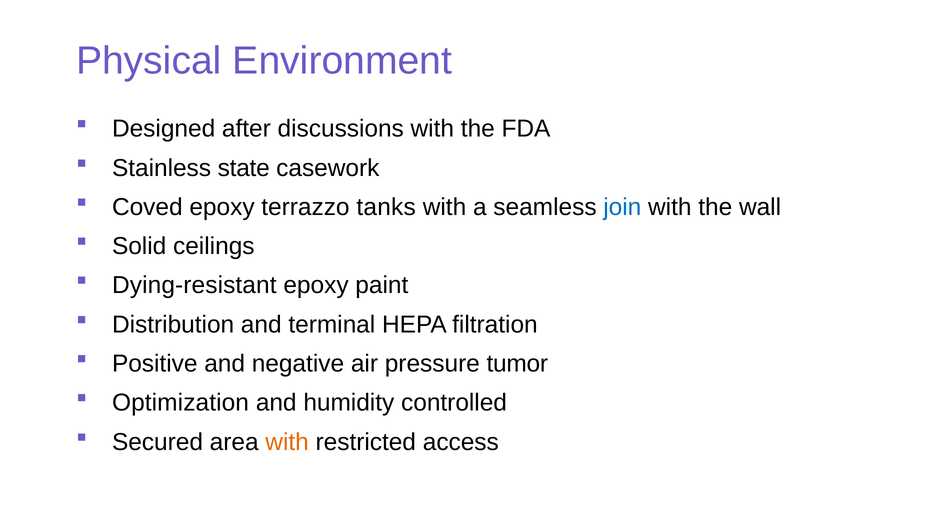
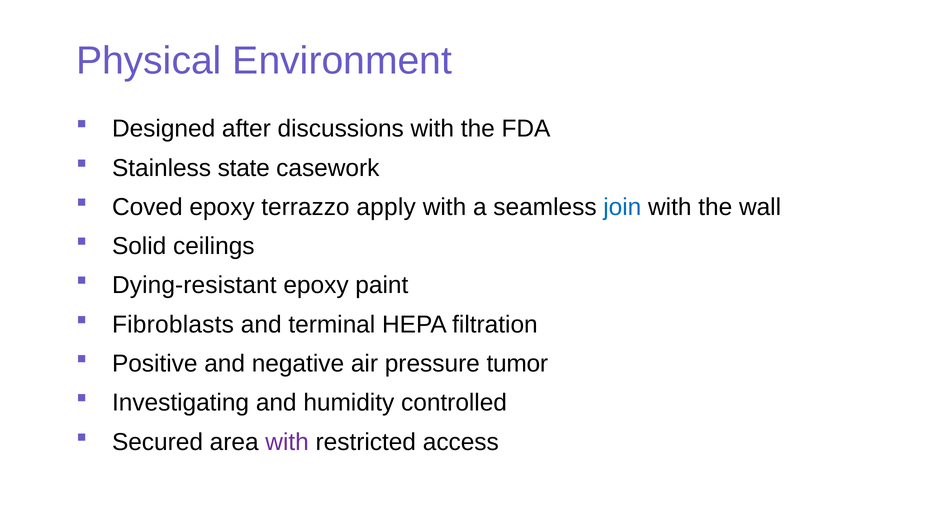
tanks: tanks -> apply
Distribution: Distribution -> Fibroblasts
Optimization: Optimization -> Investigating
with at (287, 442) colour: orange -> purple
